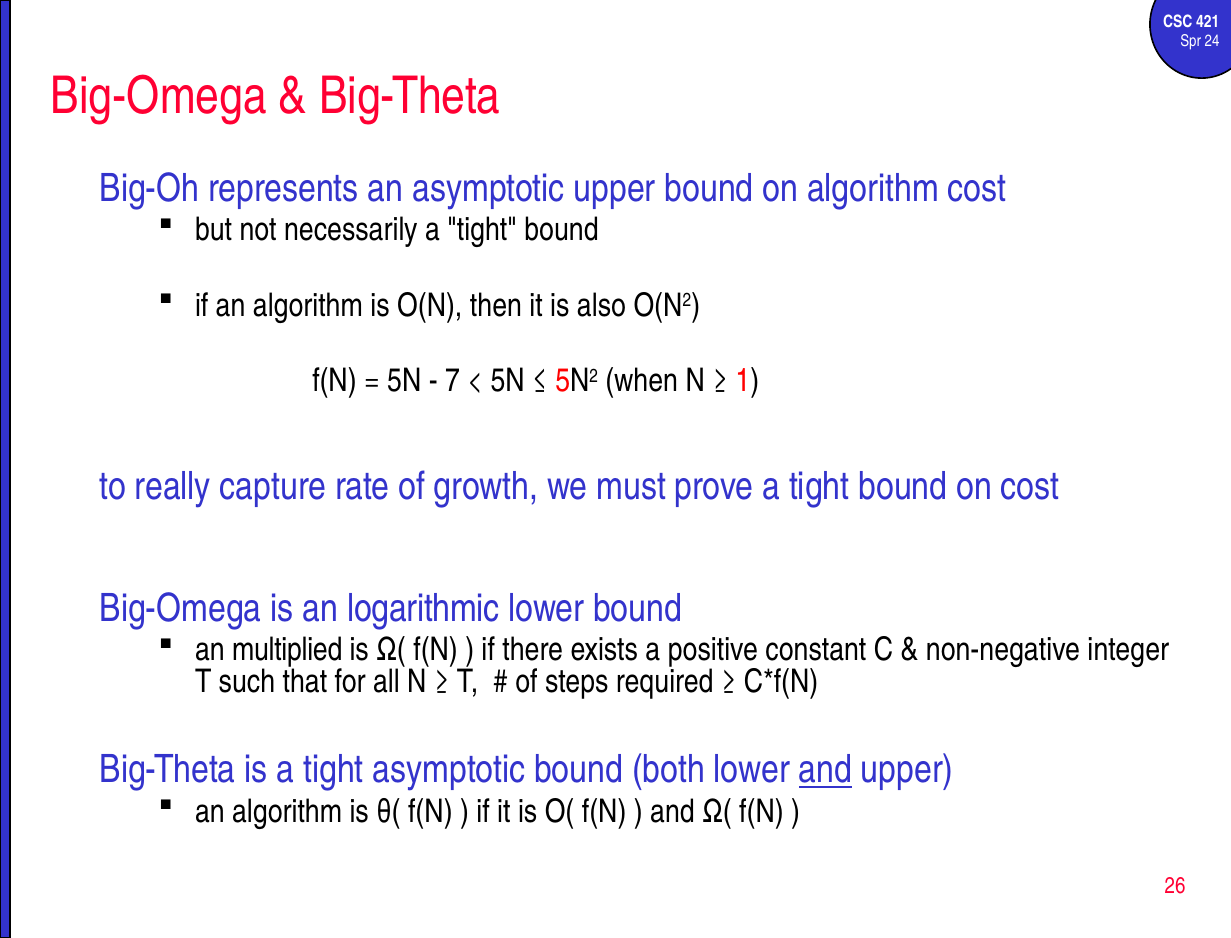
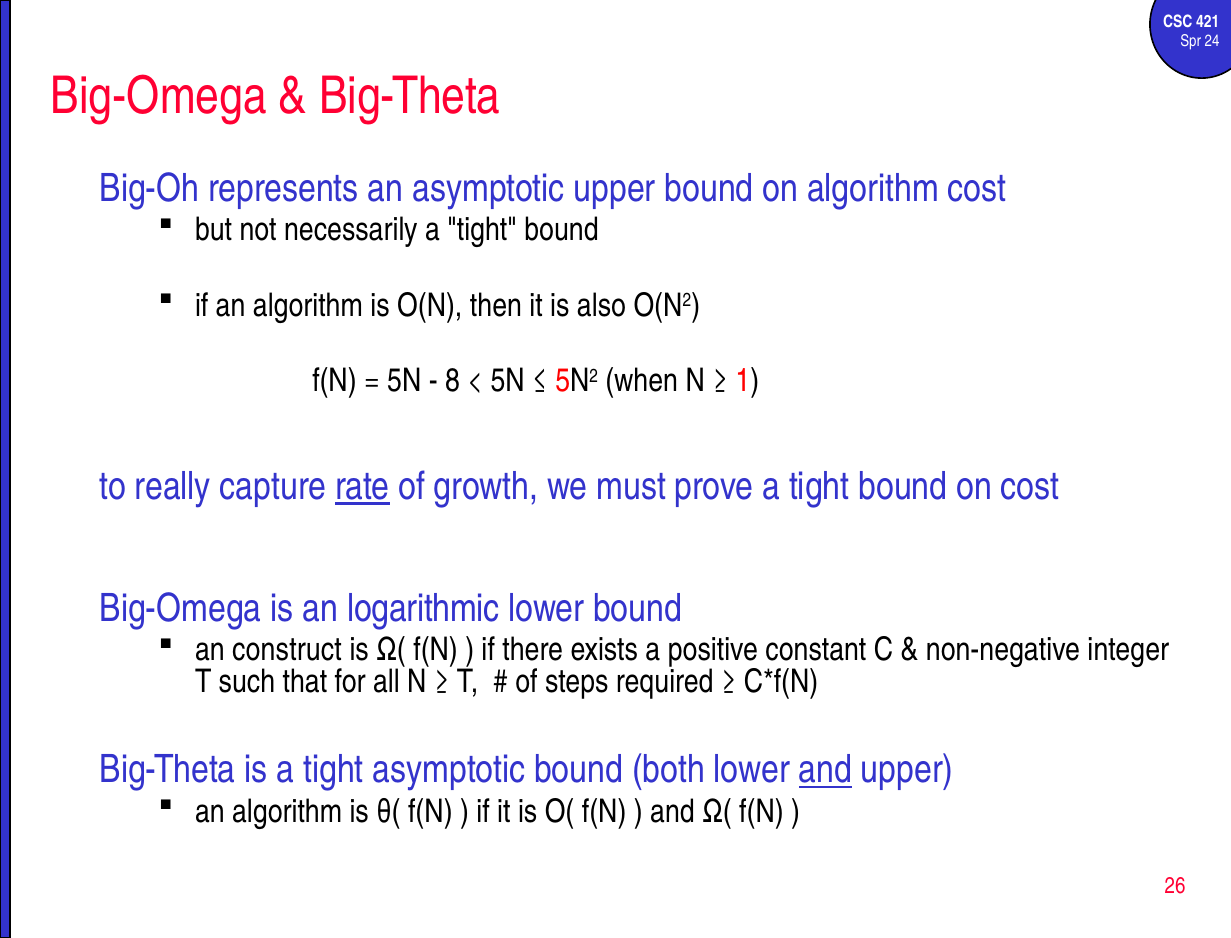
7: 7 -> 8
rate underline: none -> present
multiplied: multiplied -> construct
